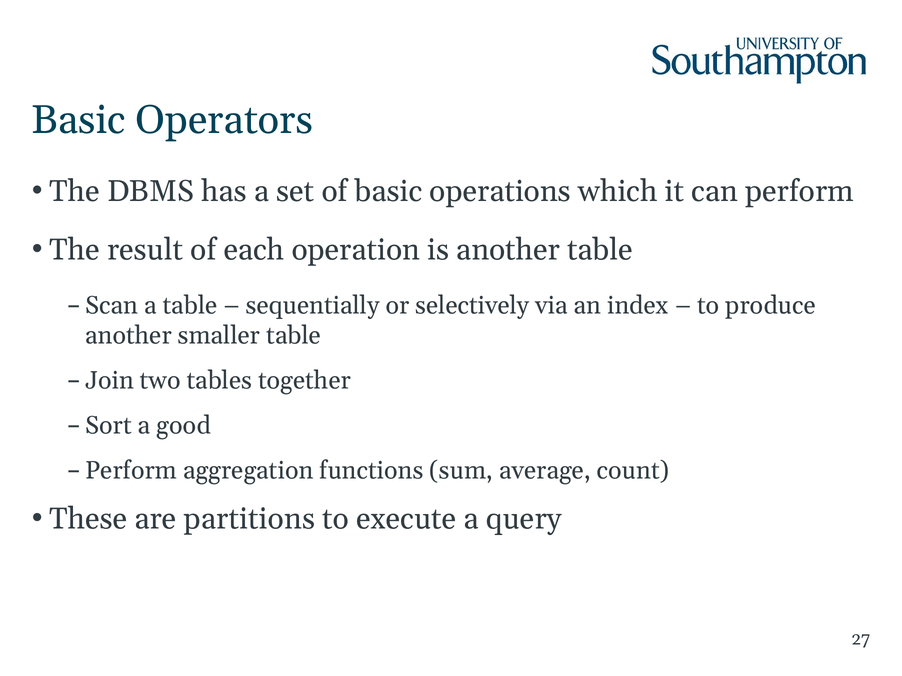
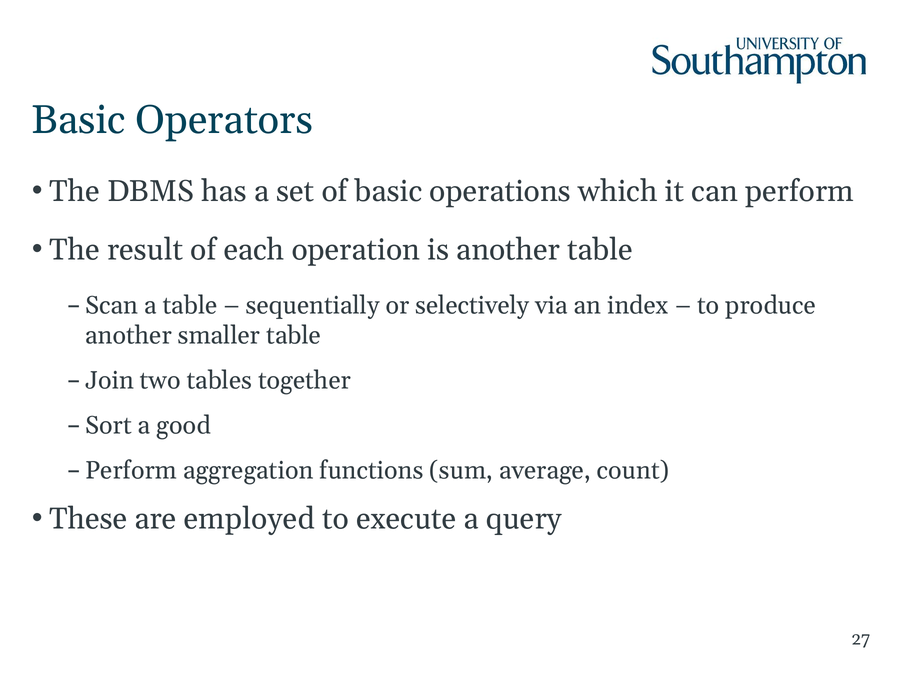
partitions: partitions -> employed
